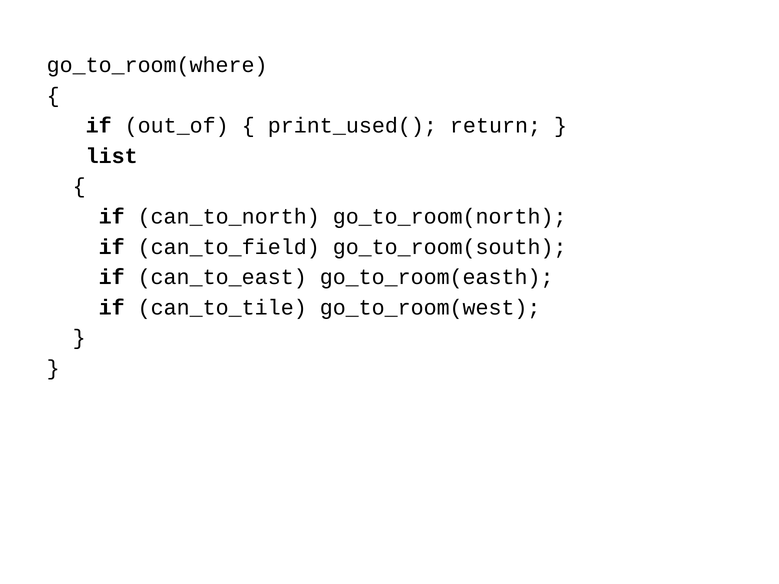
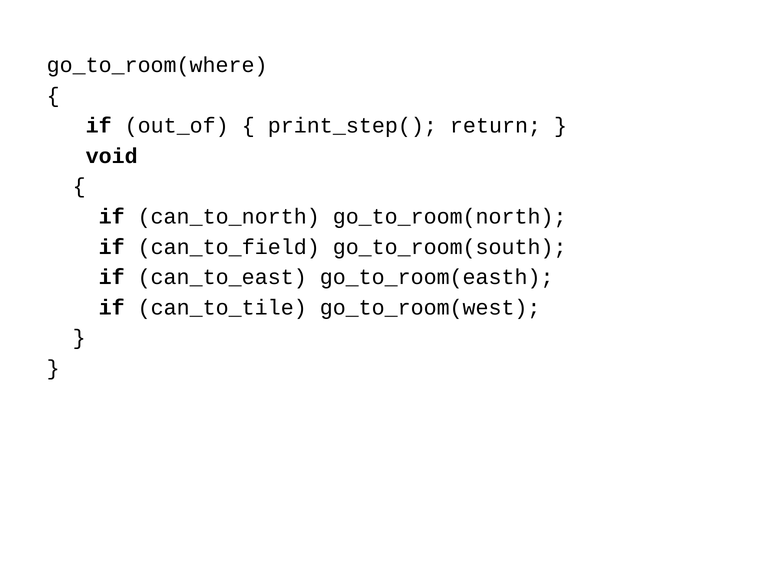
print_used(: print_used( -> print_step(
list: list -> void
